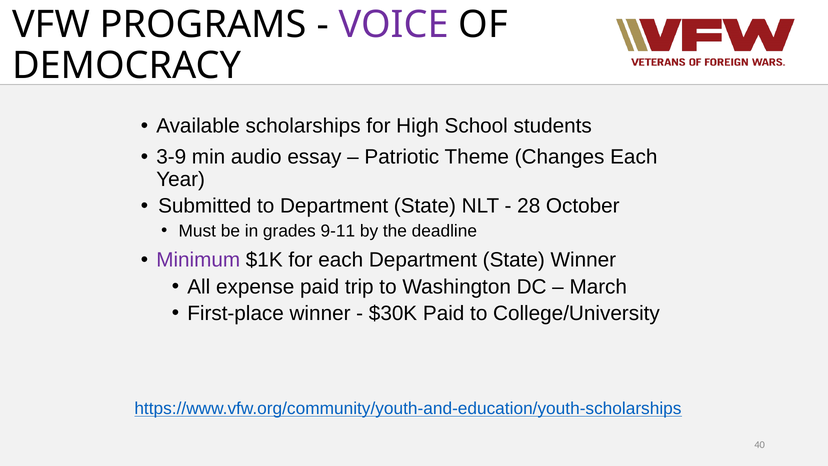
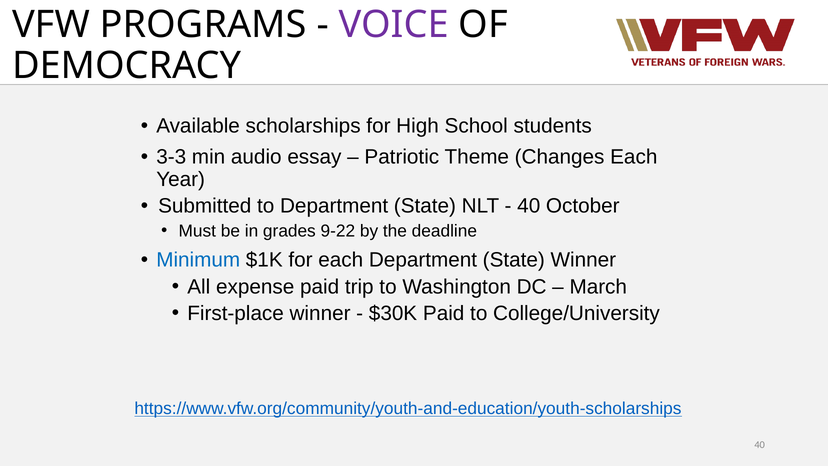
3-9: 3-9 -> 3-3
28 at (529, 206): 28 -> 40
9-11: 9-11 -> 9-22
Minimum colour: purple -> blue
